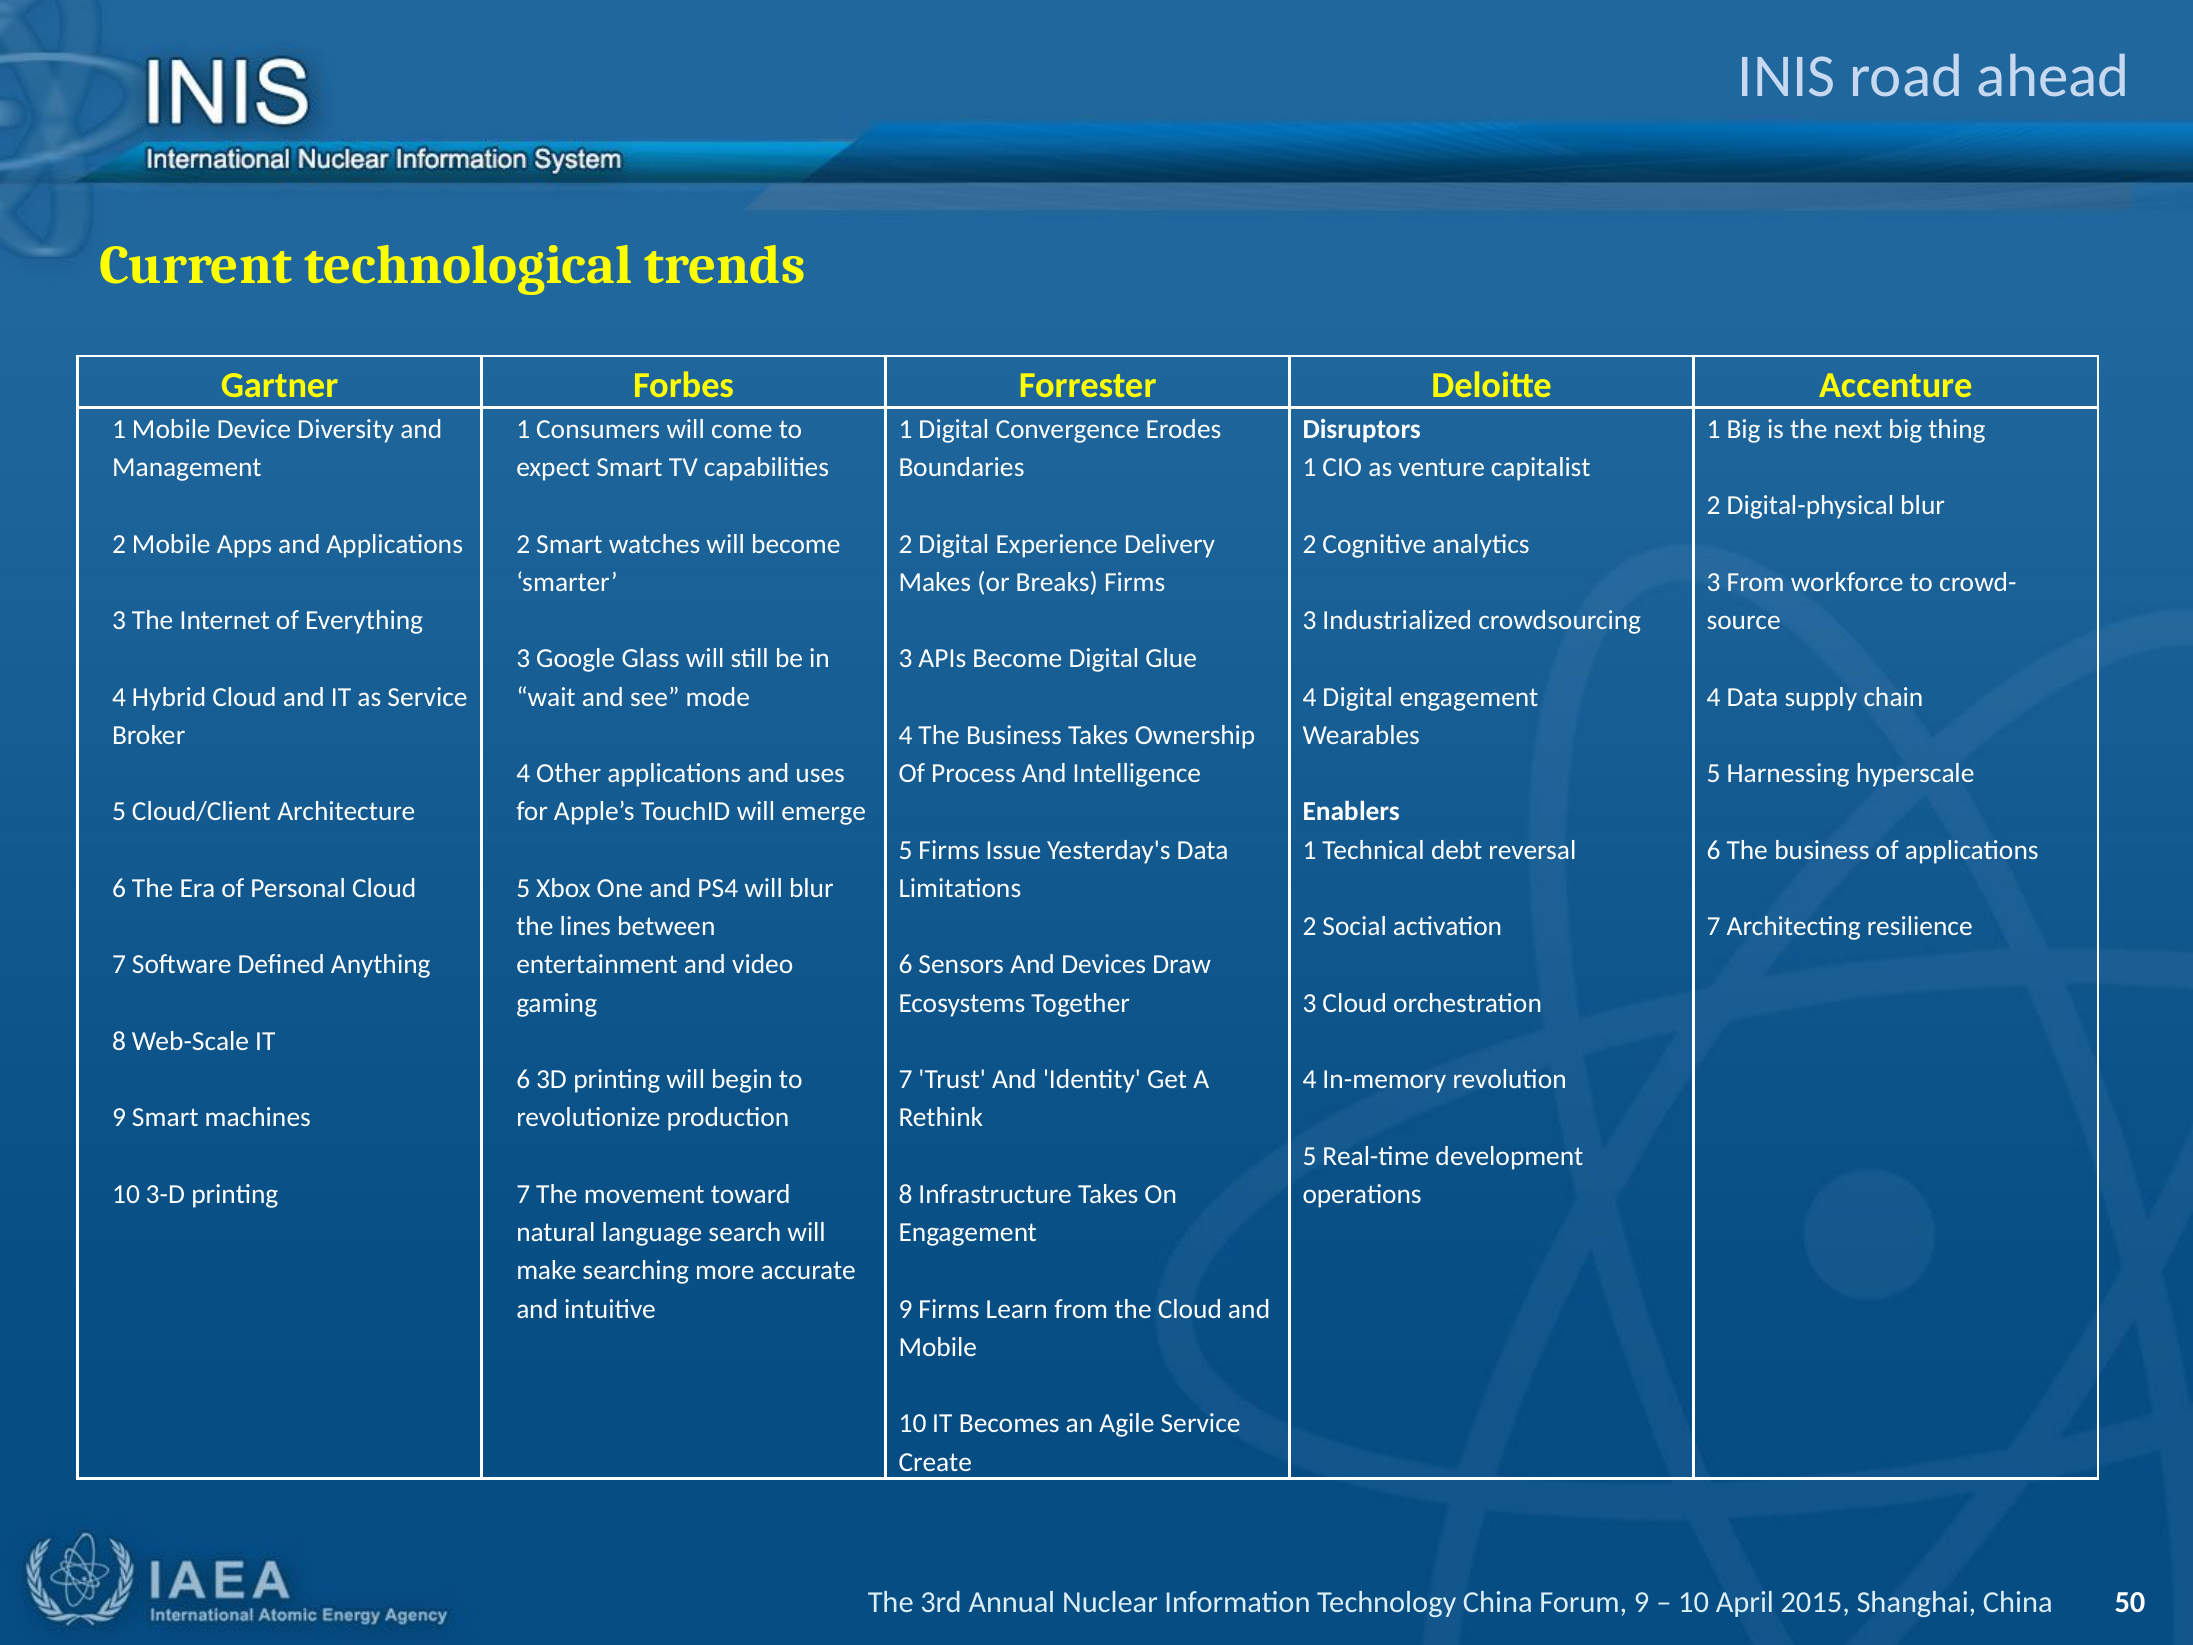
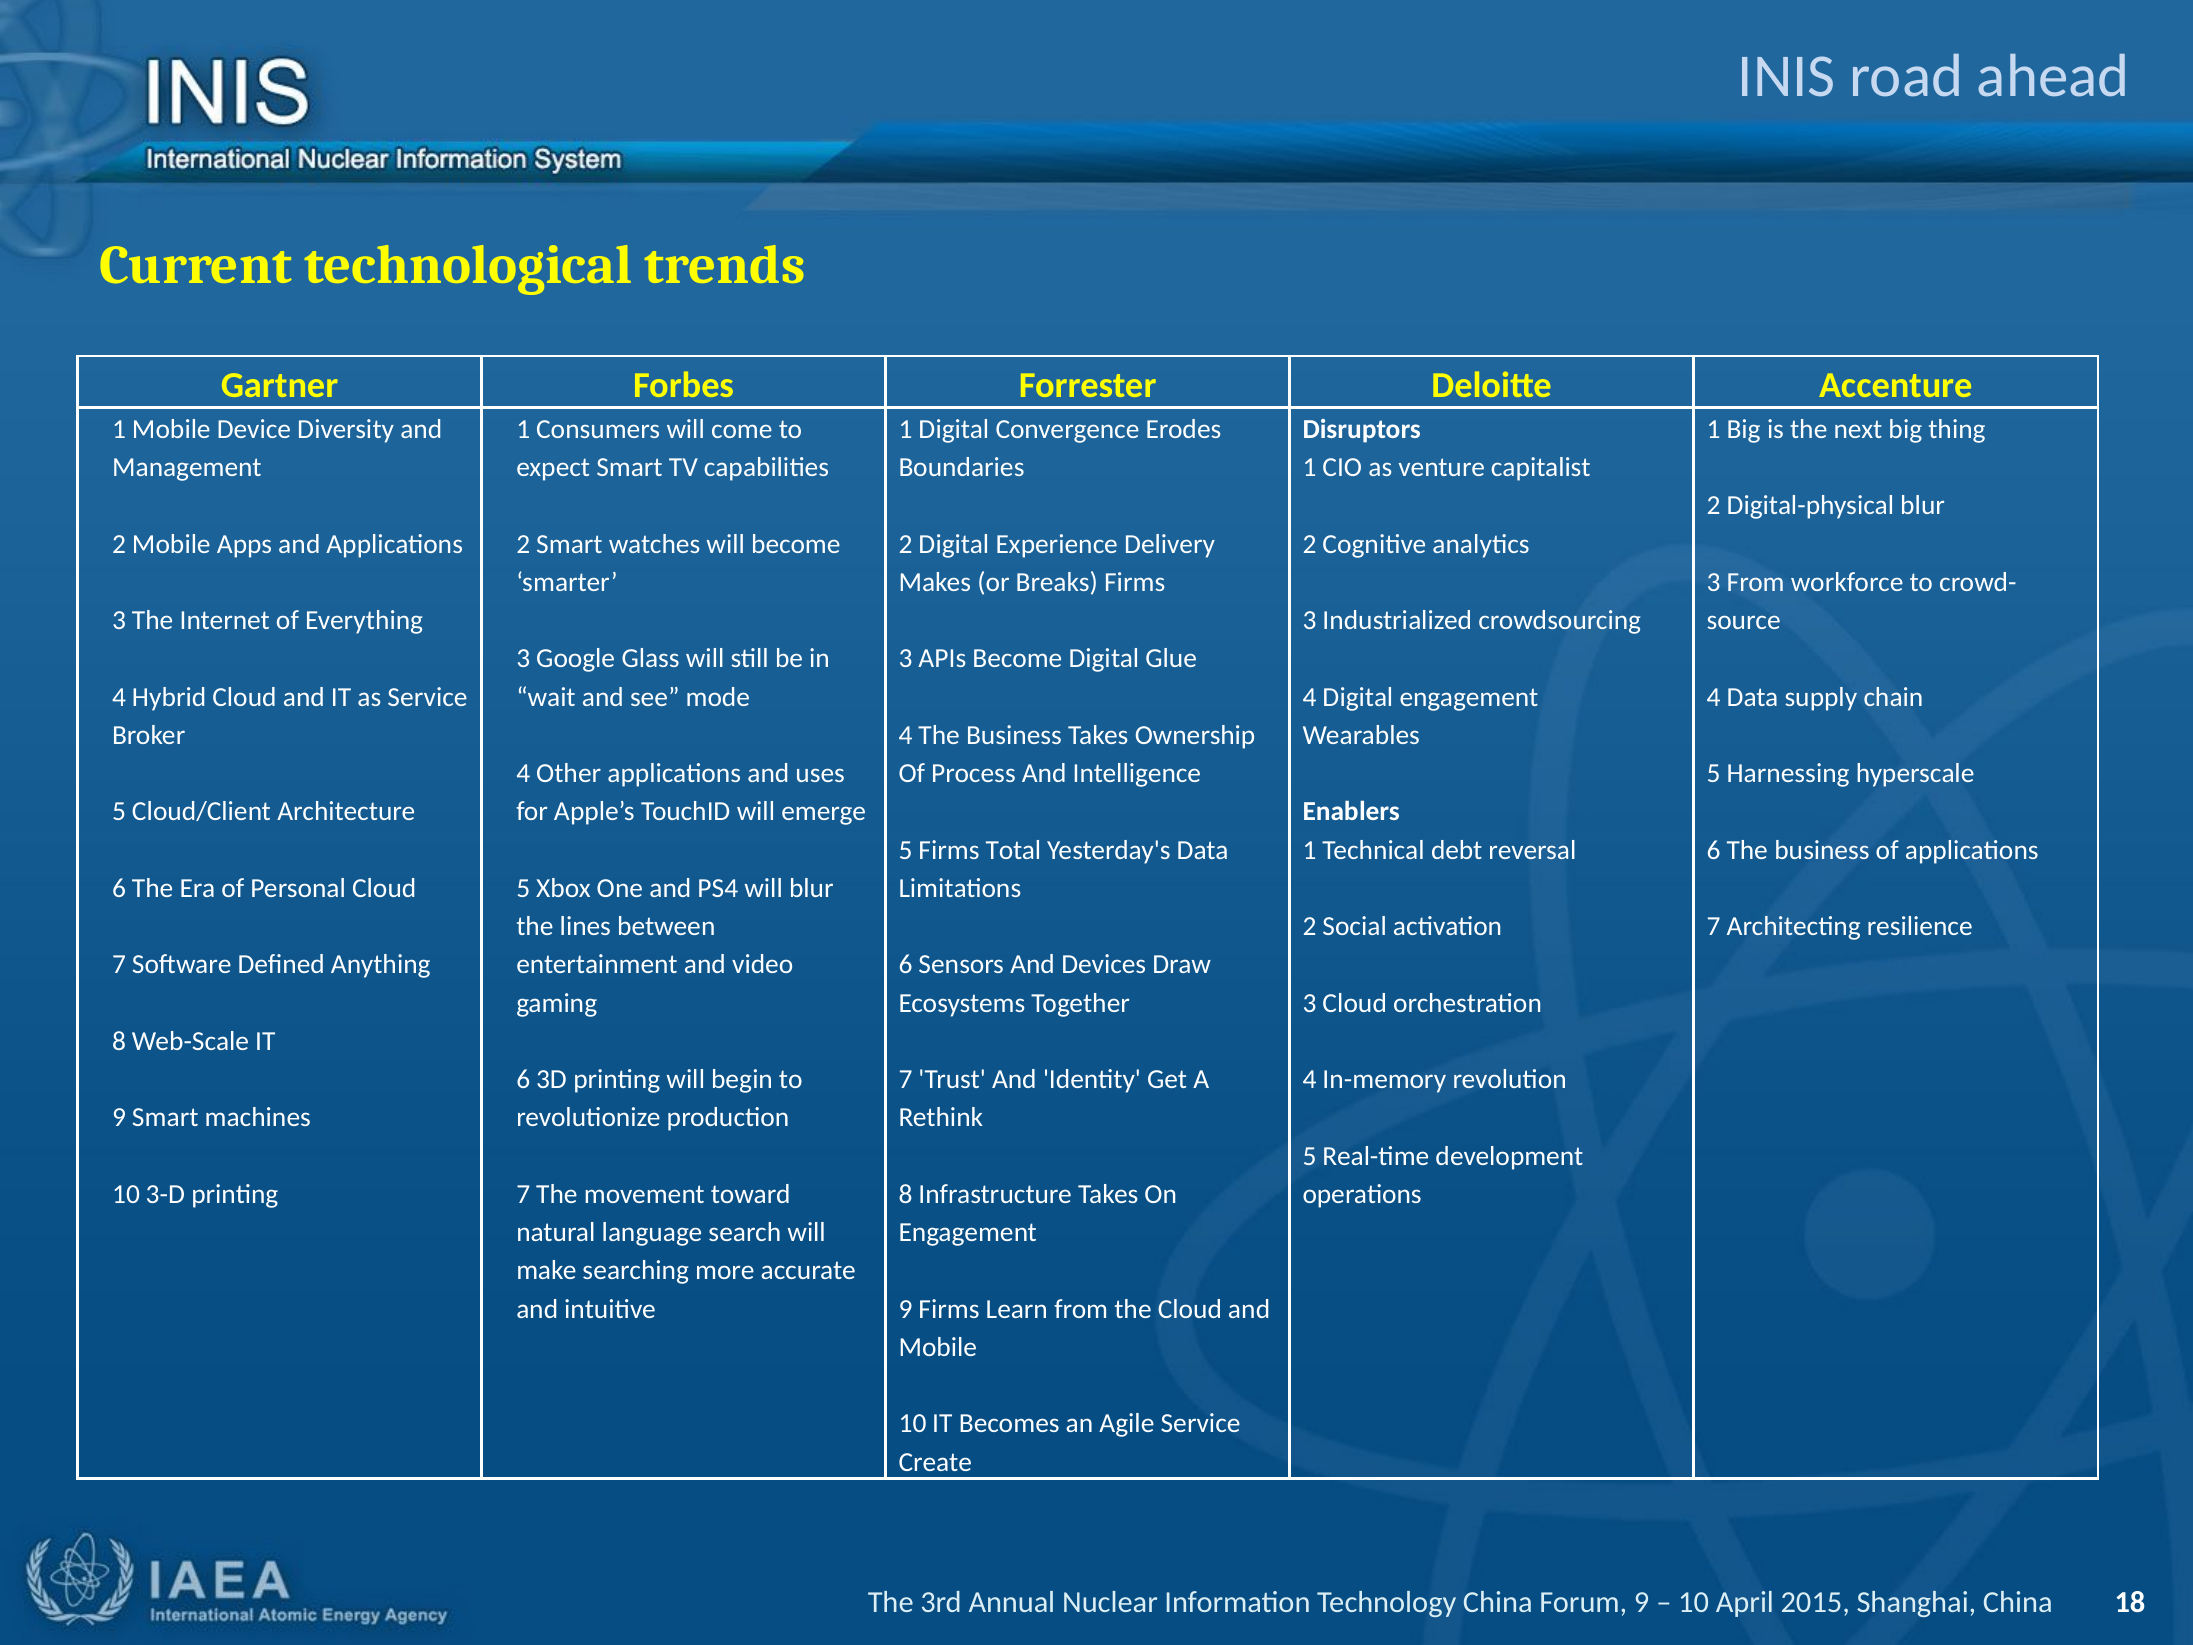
Issue: Issue -> Total
50: 50 -> 18
